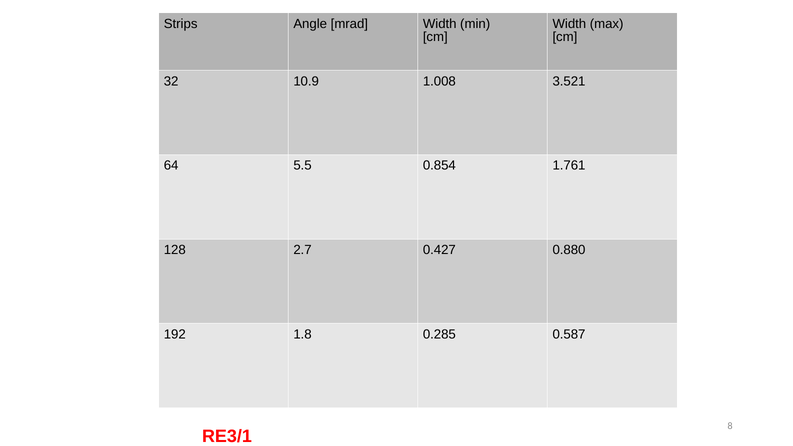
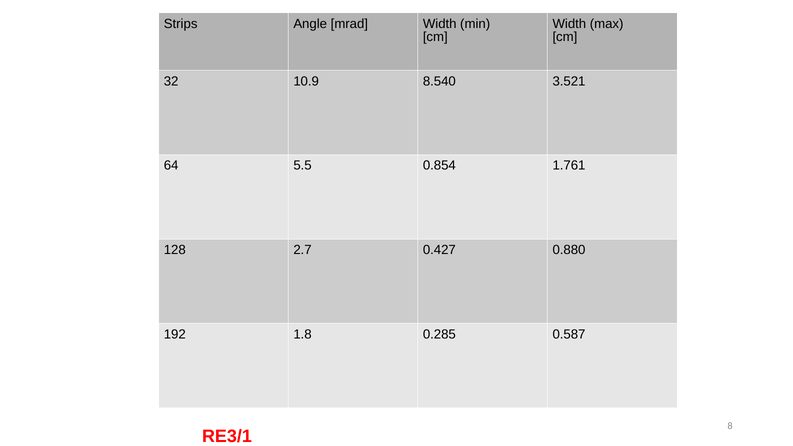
1.008: 1.008 -> 8.540
